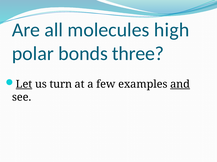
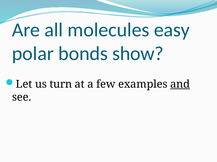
high: high -> easy
three: three -> show
Let underline: present -> none
